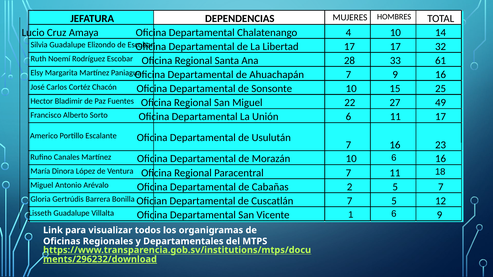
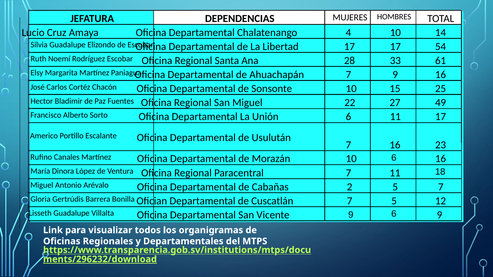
32: 32 -> 54
Vicente 1: 1 -> 9
